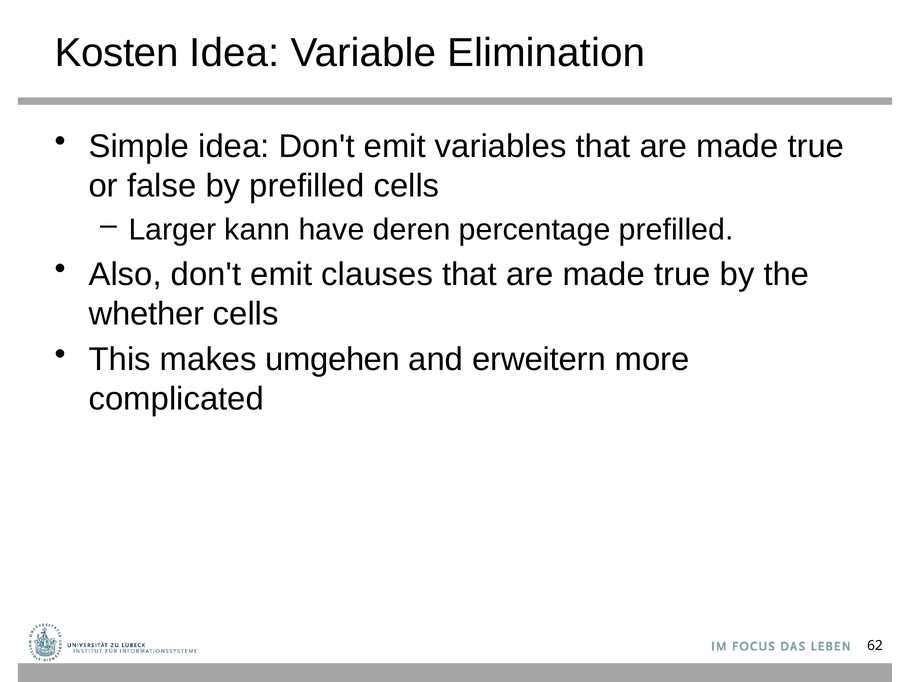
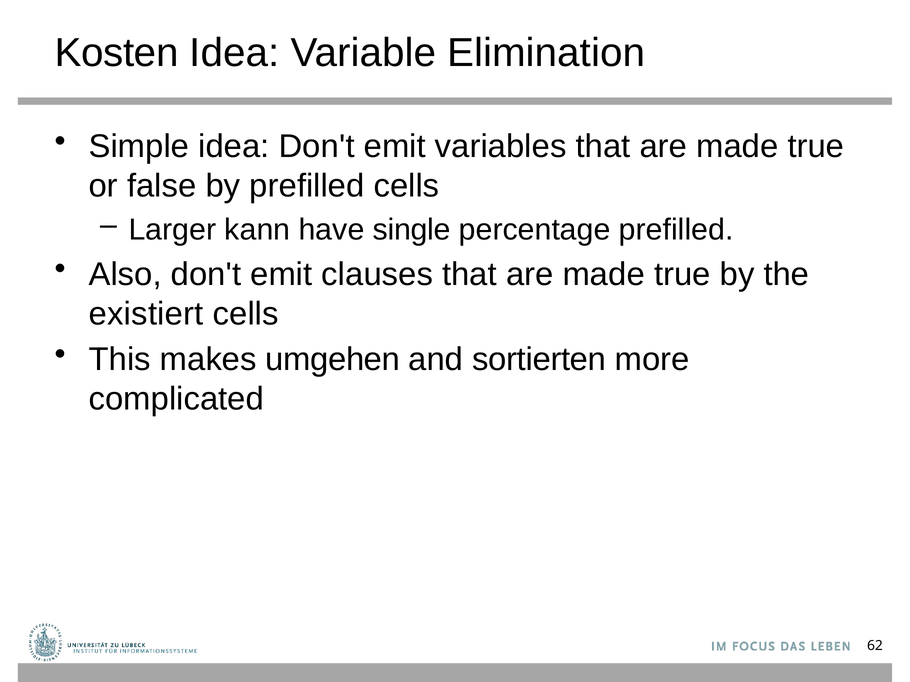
deren: deren -> single
whether: whether -> existiert
erweitern: erweitern -> sortierten
